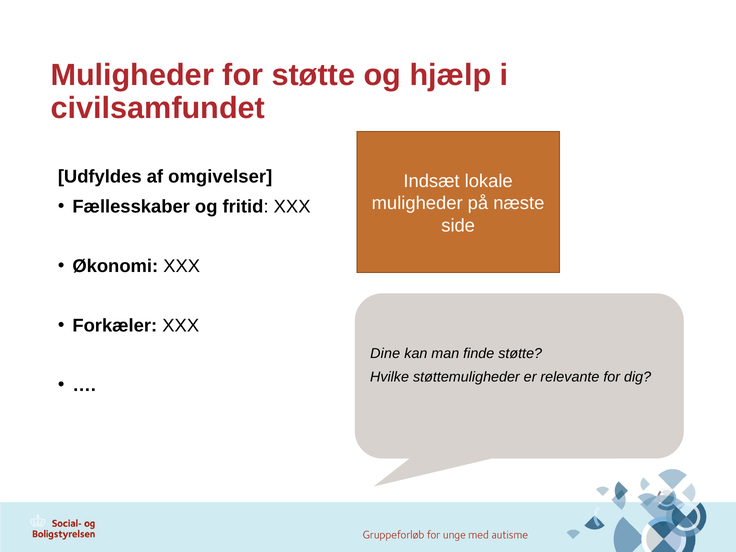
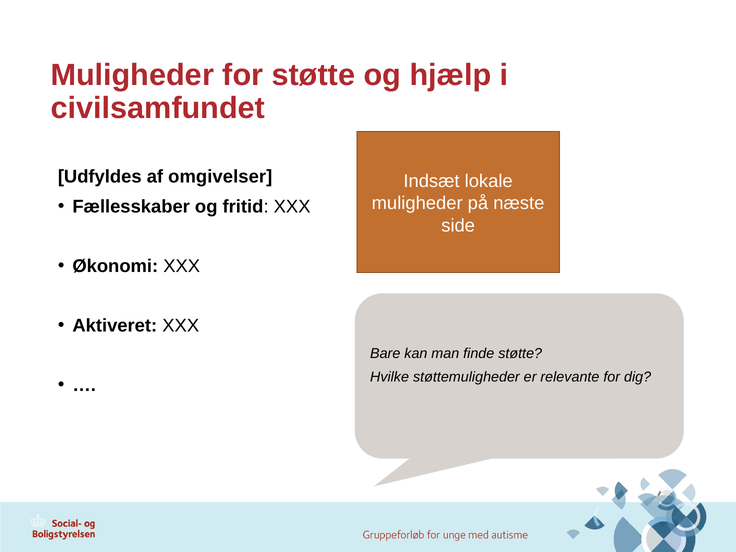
Forkæler: Forkæler -> Aktiveret
Dine: Dine -> Bare
